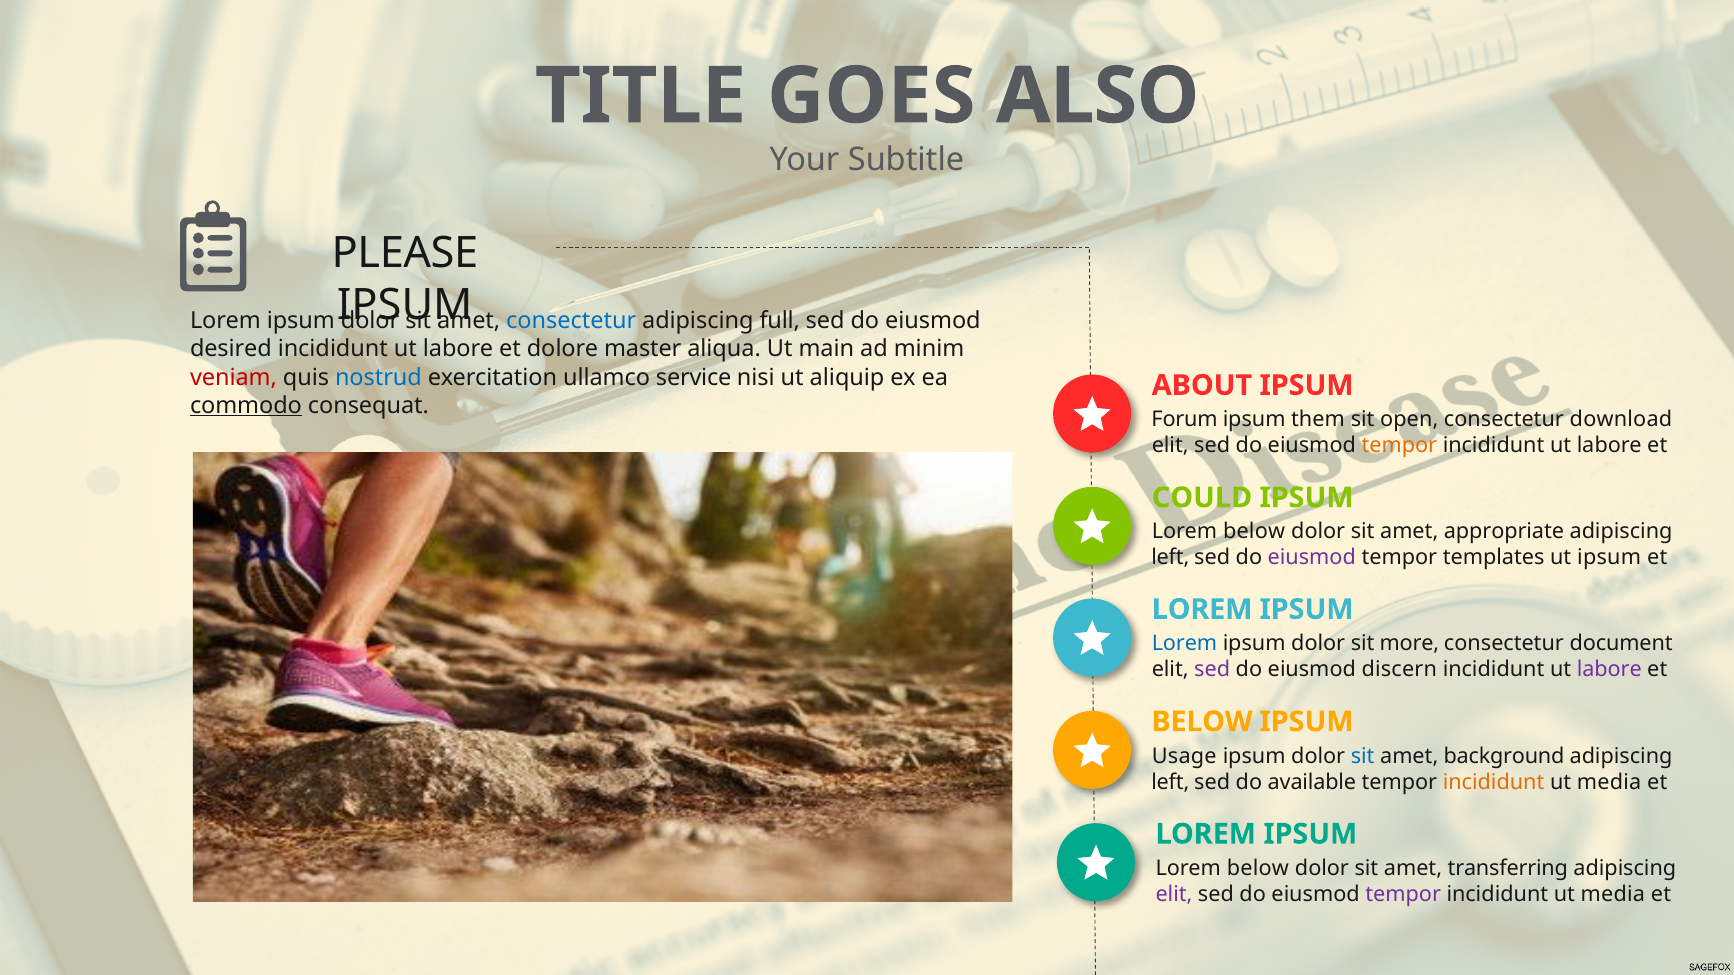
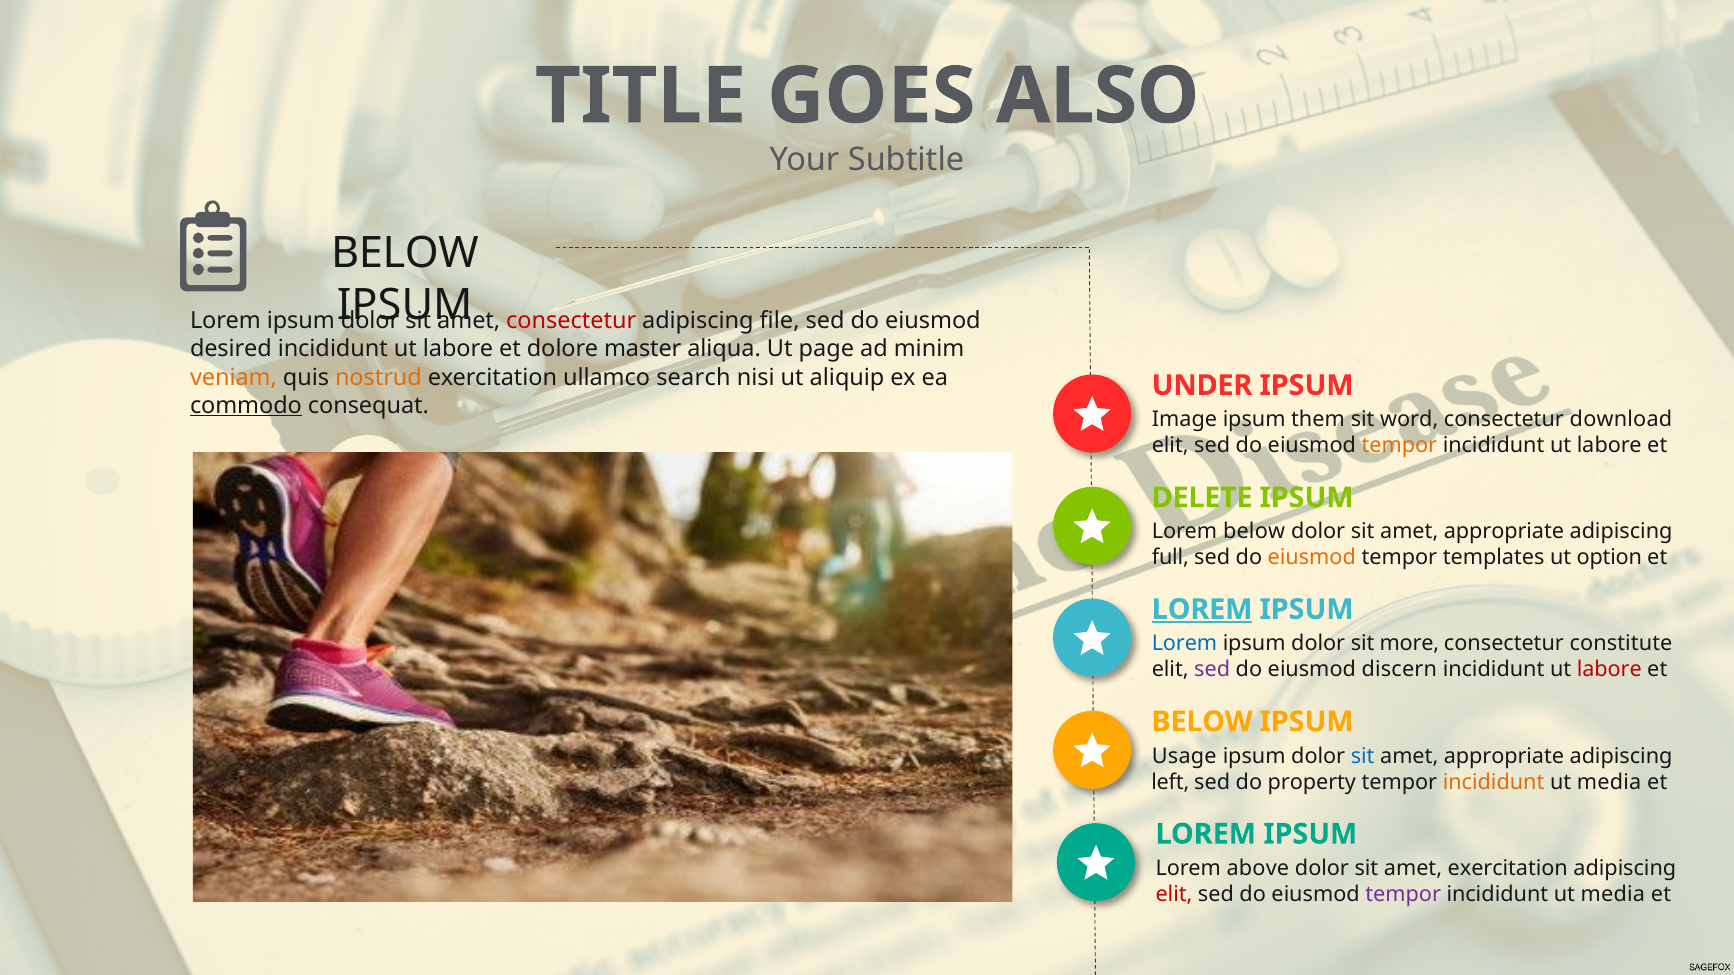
PLEASE at (405, 253): PLEASE -> BELOW
consectetur at (571, 321) colour: blue -> red
full: full -> file
main: main -> page
veniam colour: red -> orange
nostrud colour: blue -> orange
service: service -> search
ABOUT: ABOUT -> UNDER
Forum: Forum -> Image
open: open -> word
COULD: COULD -> DELETE
left at (1170, 558): left -> full
eiusmod at (1312, 558) colour: purple -> orange
ut ipsum: ipsum -> option
LOREM at (1202, 610) underline: none -> present
document: document -> constitute
labore at (1609, 670) colour: purple -> red
background at (1504, 756): background -> appropriate
available: available -> property
below at (1258, 869): below -> above
amet transferring: transferring -> exercitation
elit at (1174, 895) colour: purple -> red
